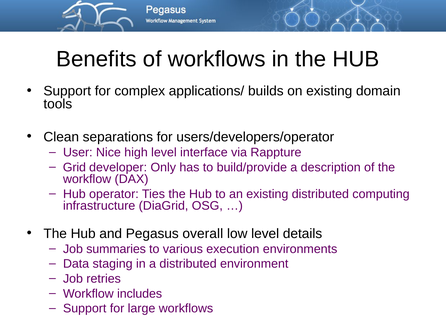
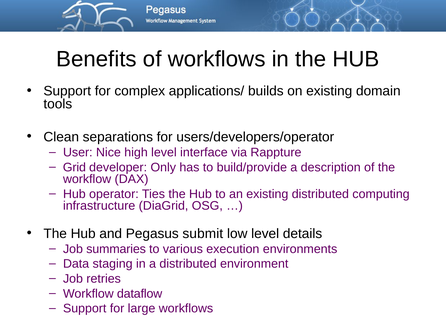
overall: overall -> submit
includes: includes -> dataflow
